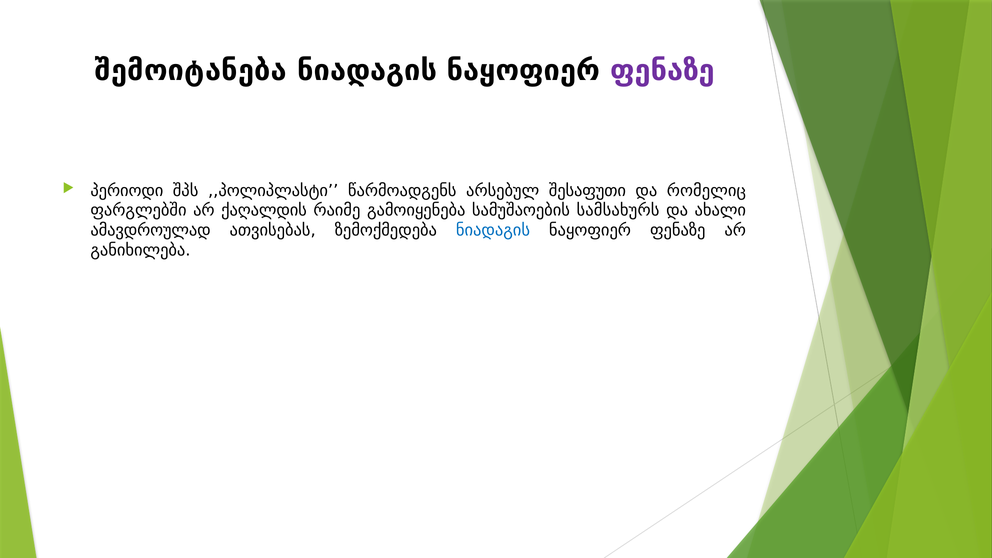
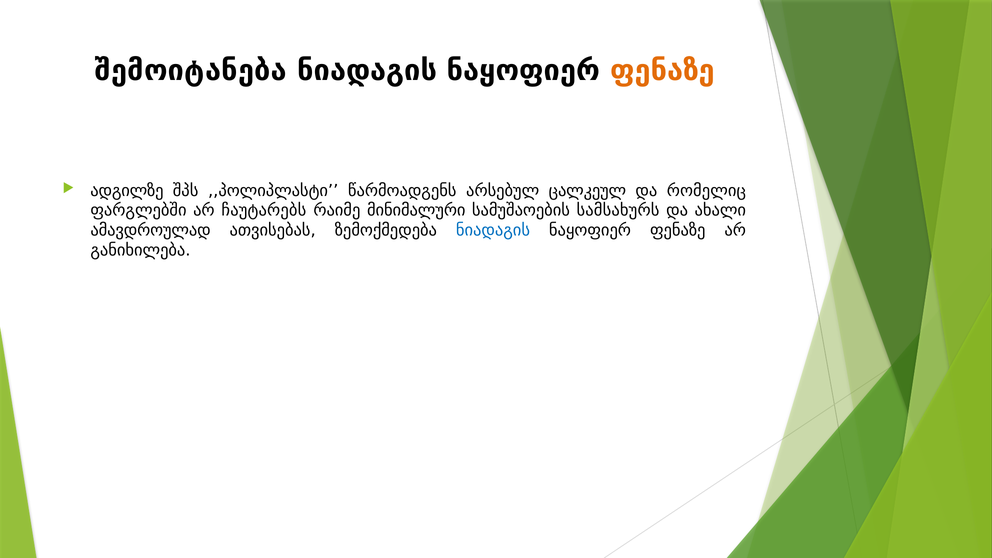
ფენაზე at (662, 71) colour: purple -> orange
პერიოდი: პერიოდი -> ადგილზე
შესაფუთი: შესაფუთი -> ცალკეულ
ქაღალდის: ქაღალდის -> ჩაუტარებს
გამოიყენება: გამოიყენება -> მინიმალური
